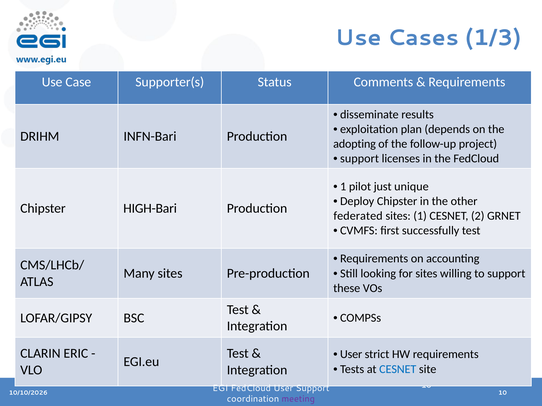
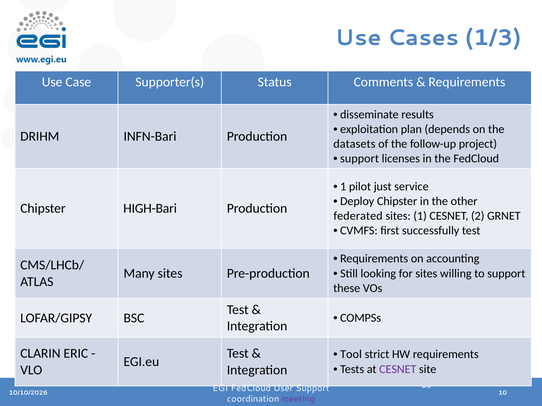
adopting: adopting -> datasets
unique: unique -> service
User at (351, 355): User -> Tool
CESNET at (398, 370) colour: blue -> purple
